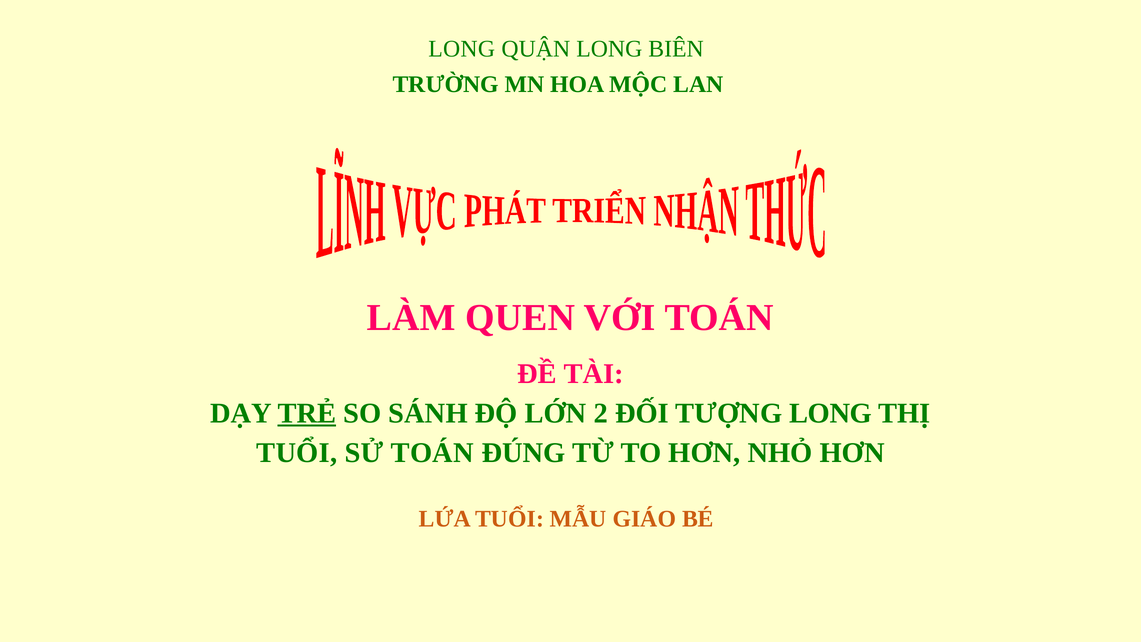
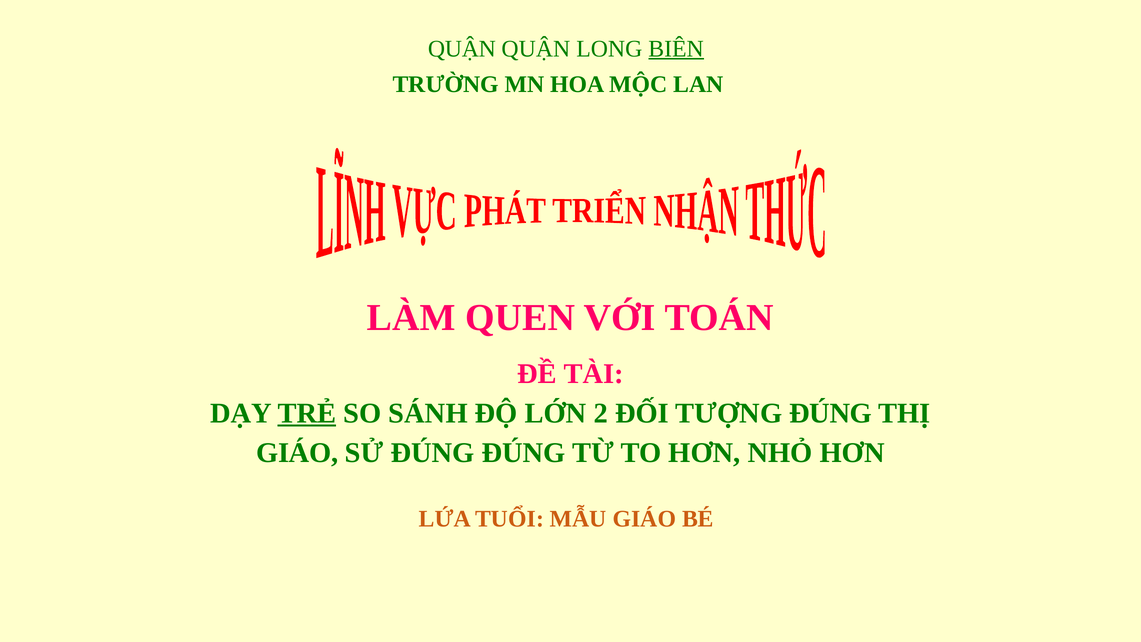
LONG at (462, 49): LONG -> QUẬN
BIÊN underline: none -> present
TƯỢNG LONG: LONG -> ĐÚNG
TUỔI at (297, 453): TUỔI -> GIÁO
SỬ TOÁN: TOÁN -> ĐÚNG
